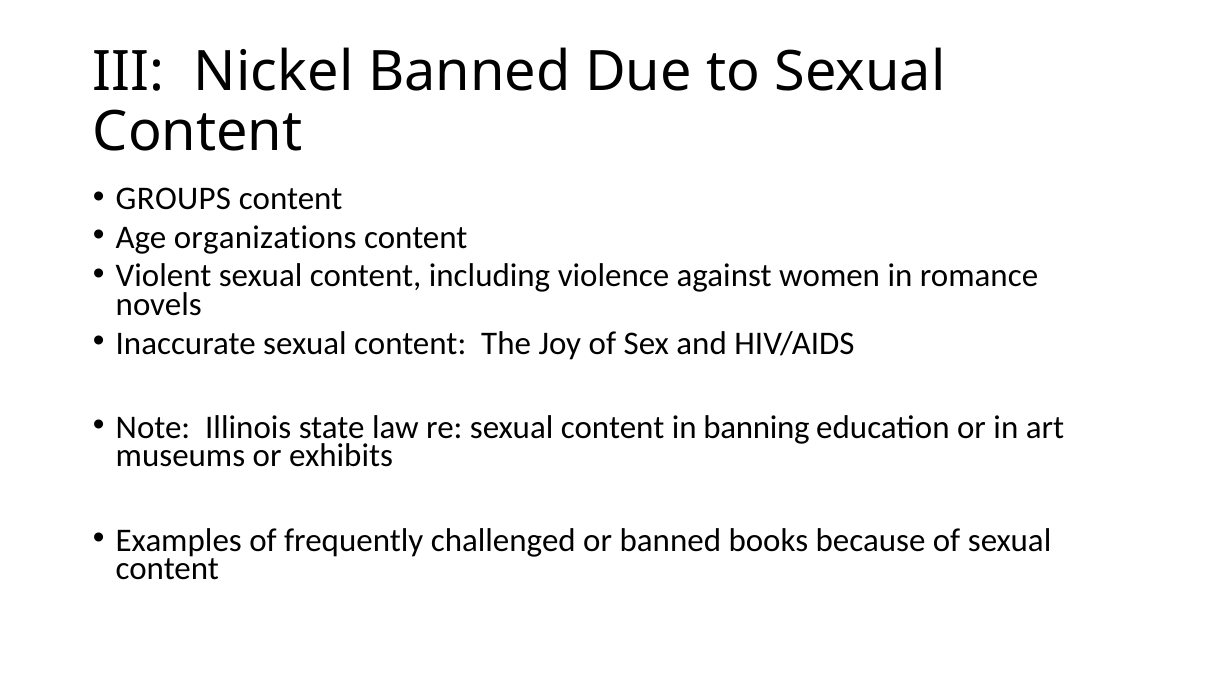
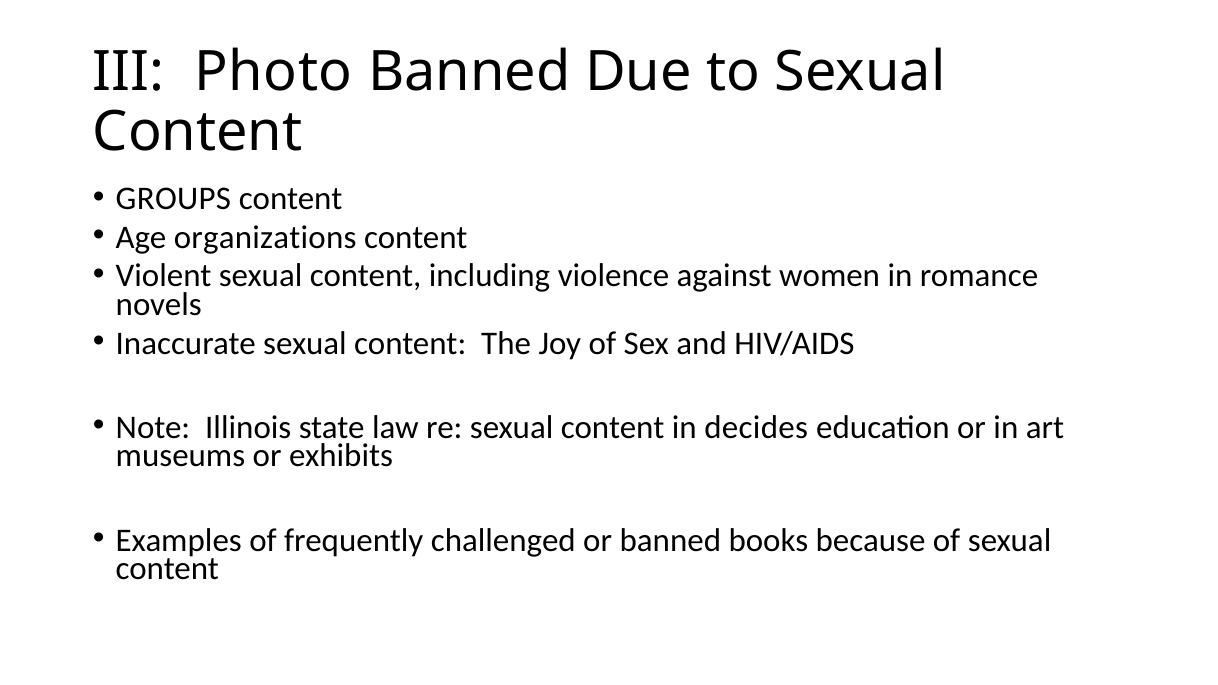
Nickel: Nickel -> Photo
banning: banning -> decides
